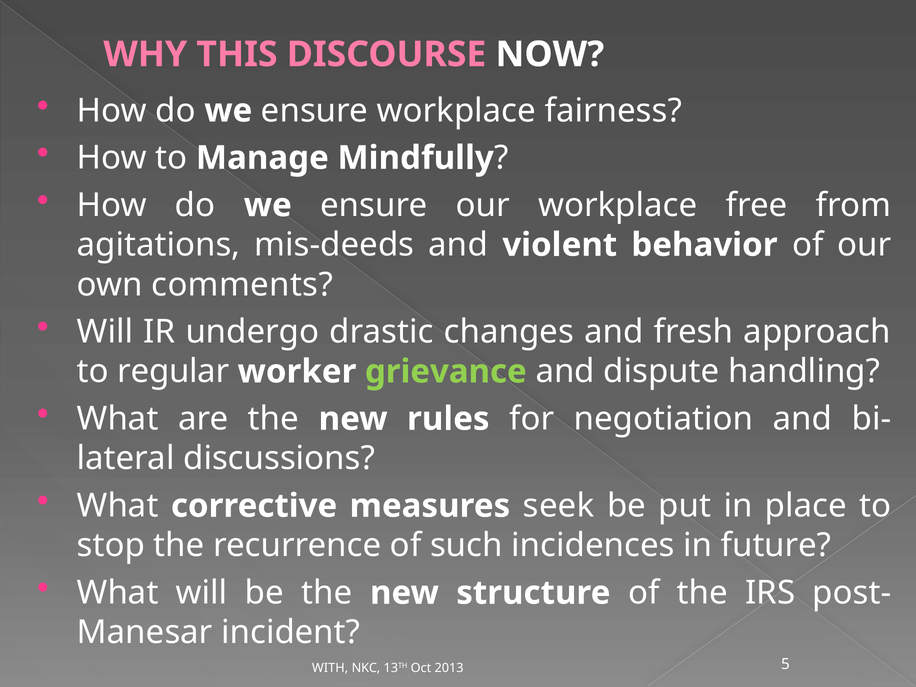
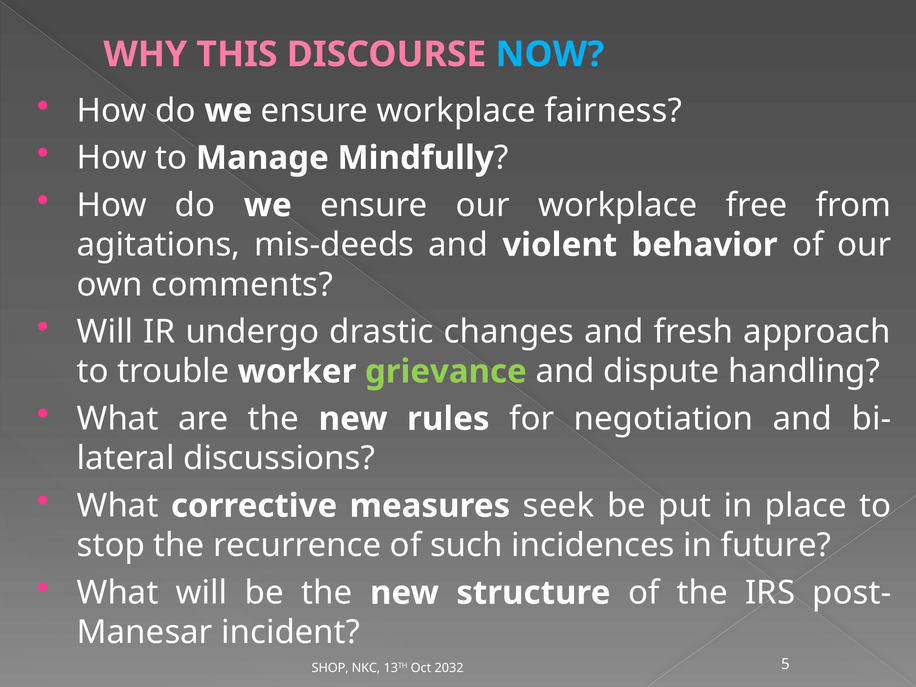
NOW colour: white -> light blue
regular: regular -> trouble
WITH: WITH -> SHOP
2013: 2013 -> 2032
